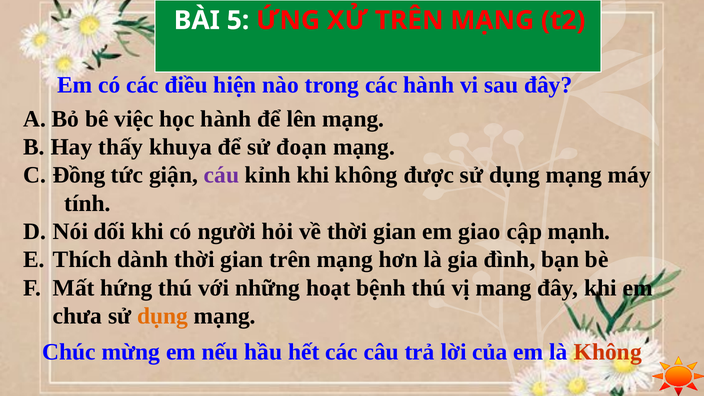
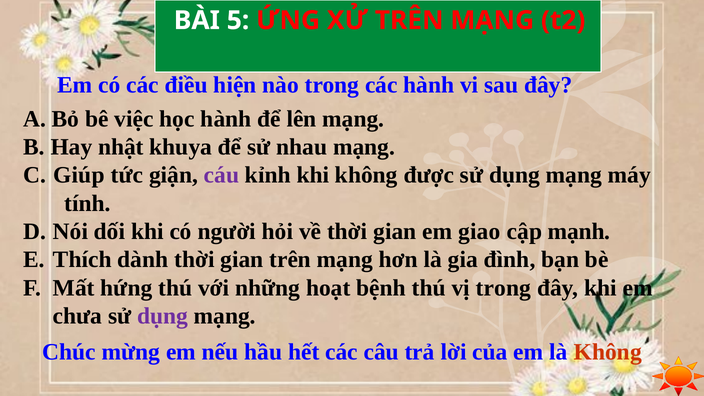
thấy: thấy -> nhật
đoạn: đoạn -> nhau
Đồng: Đồng -> Giúp
vị mang: mang -> trong
dụng at (163, 316) colour: orange -> purple
